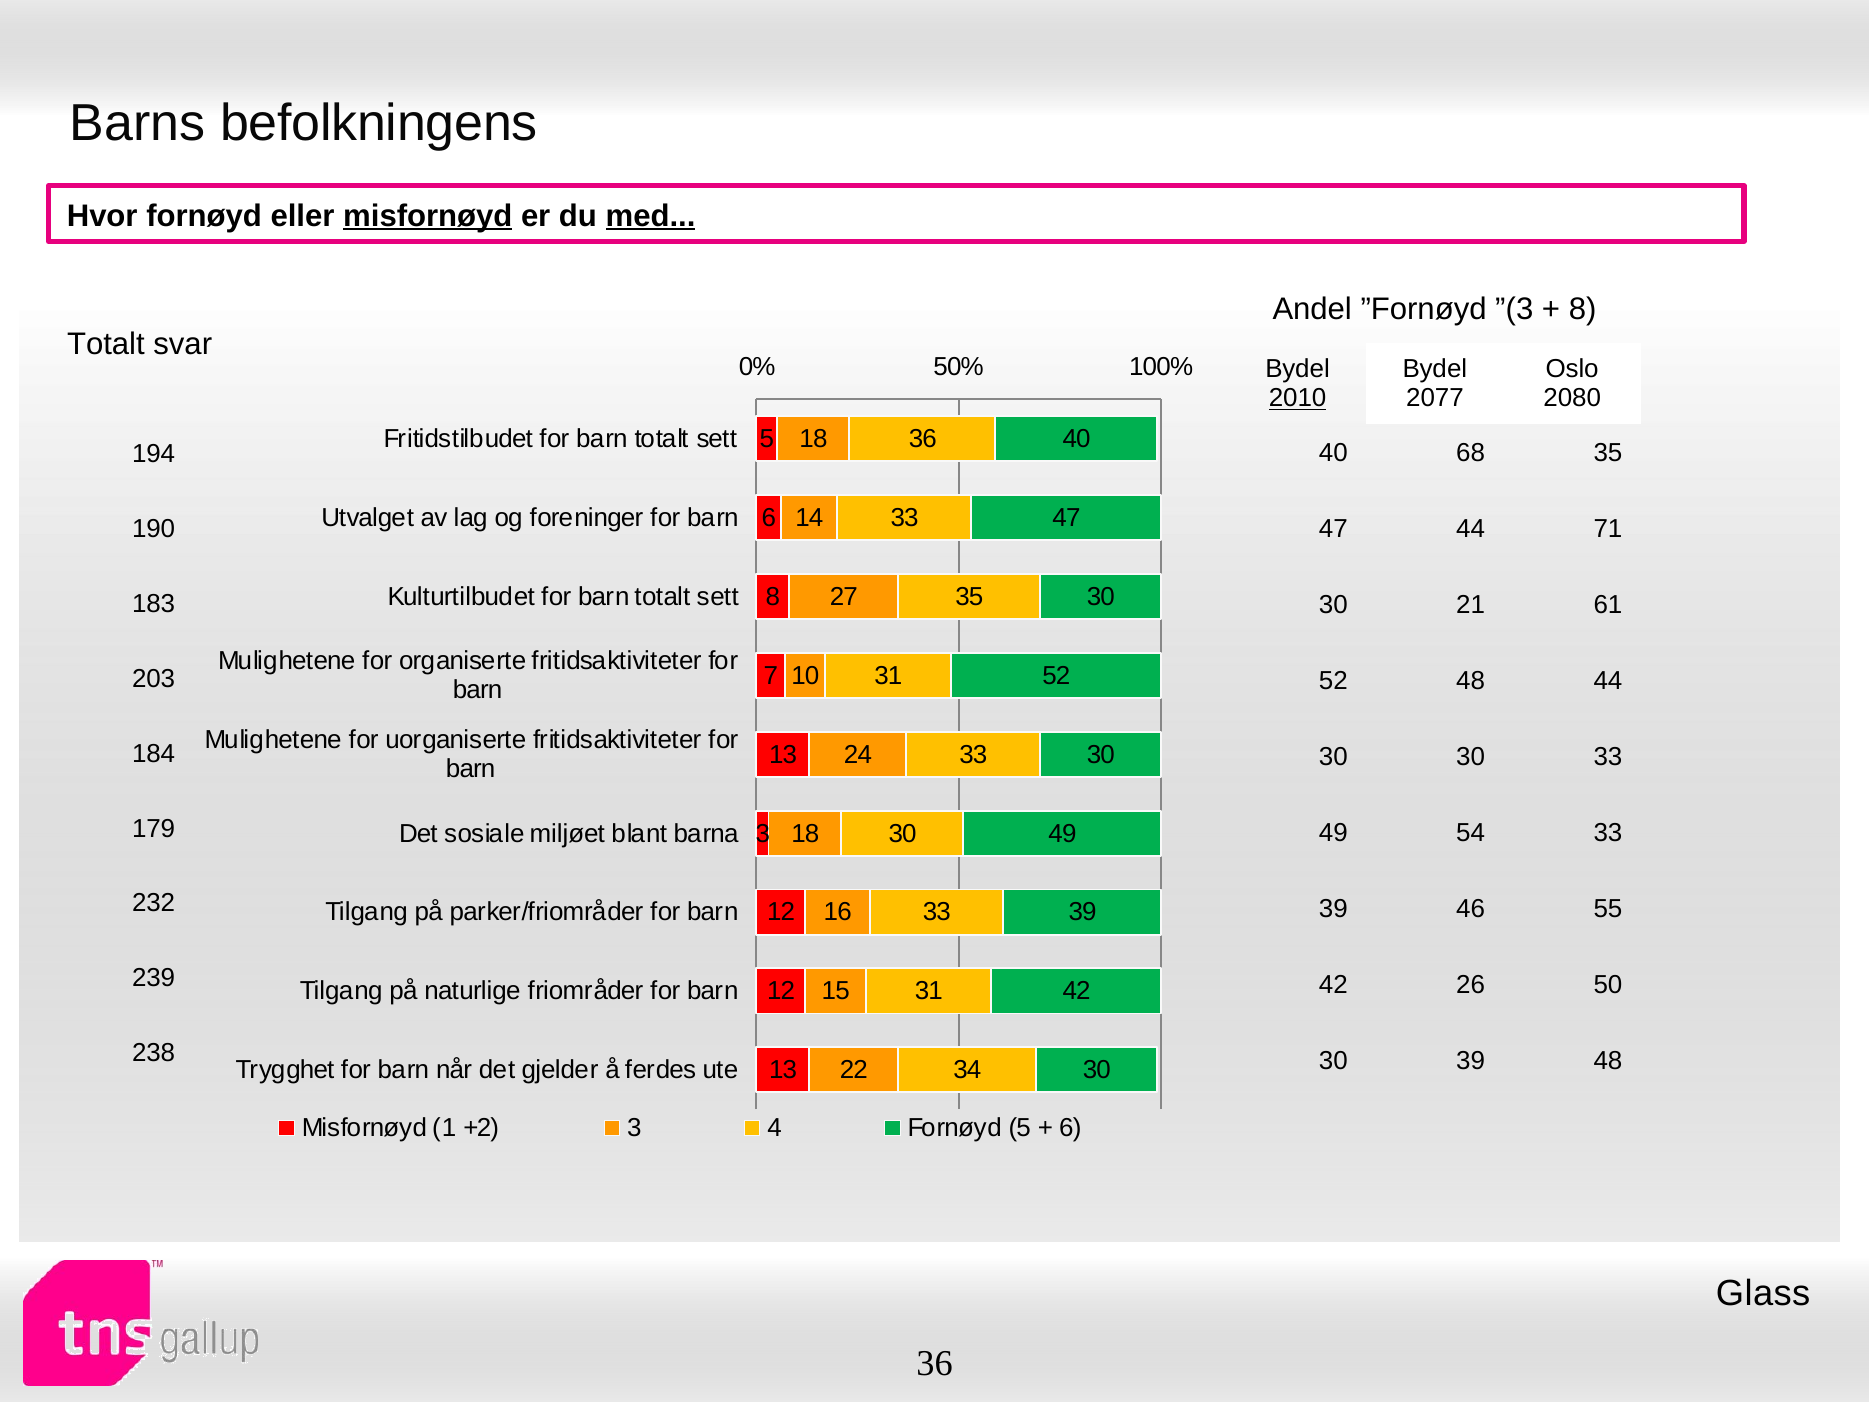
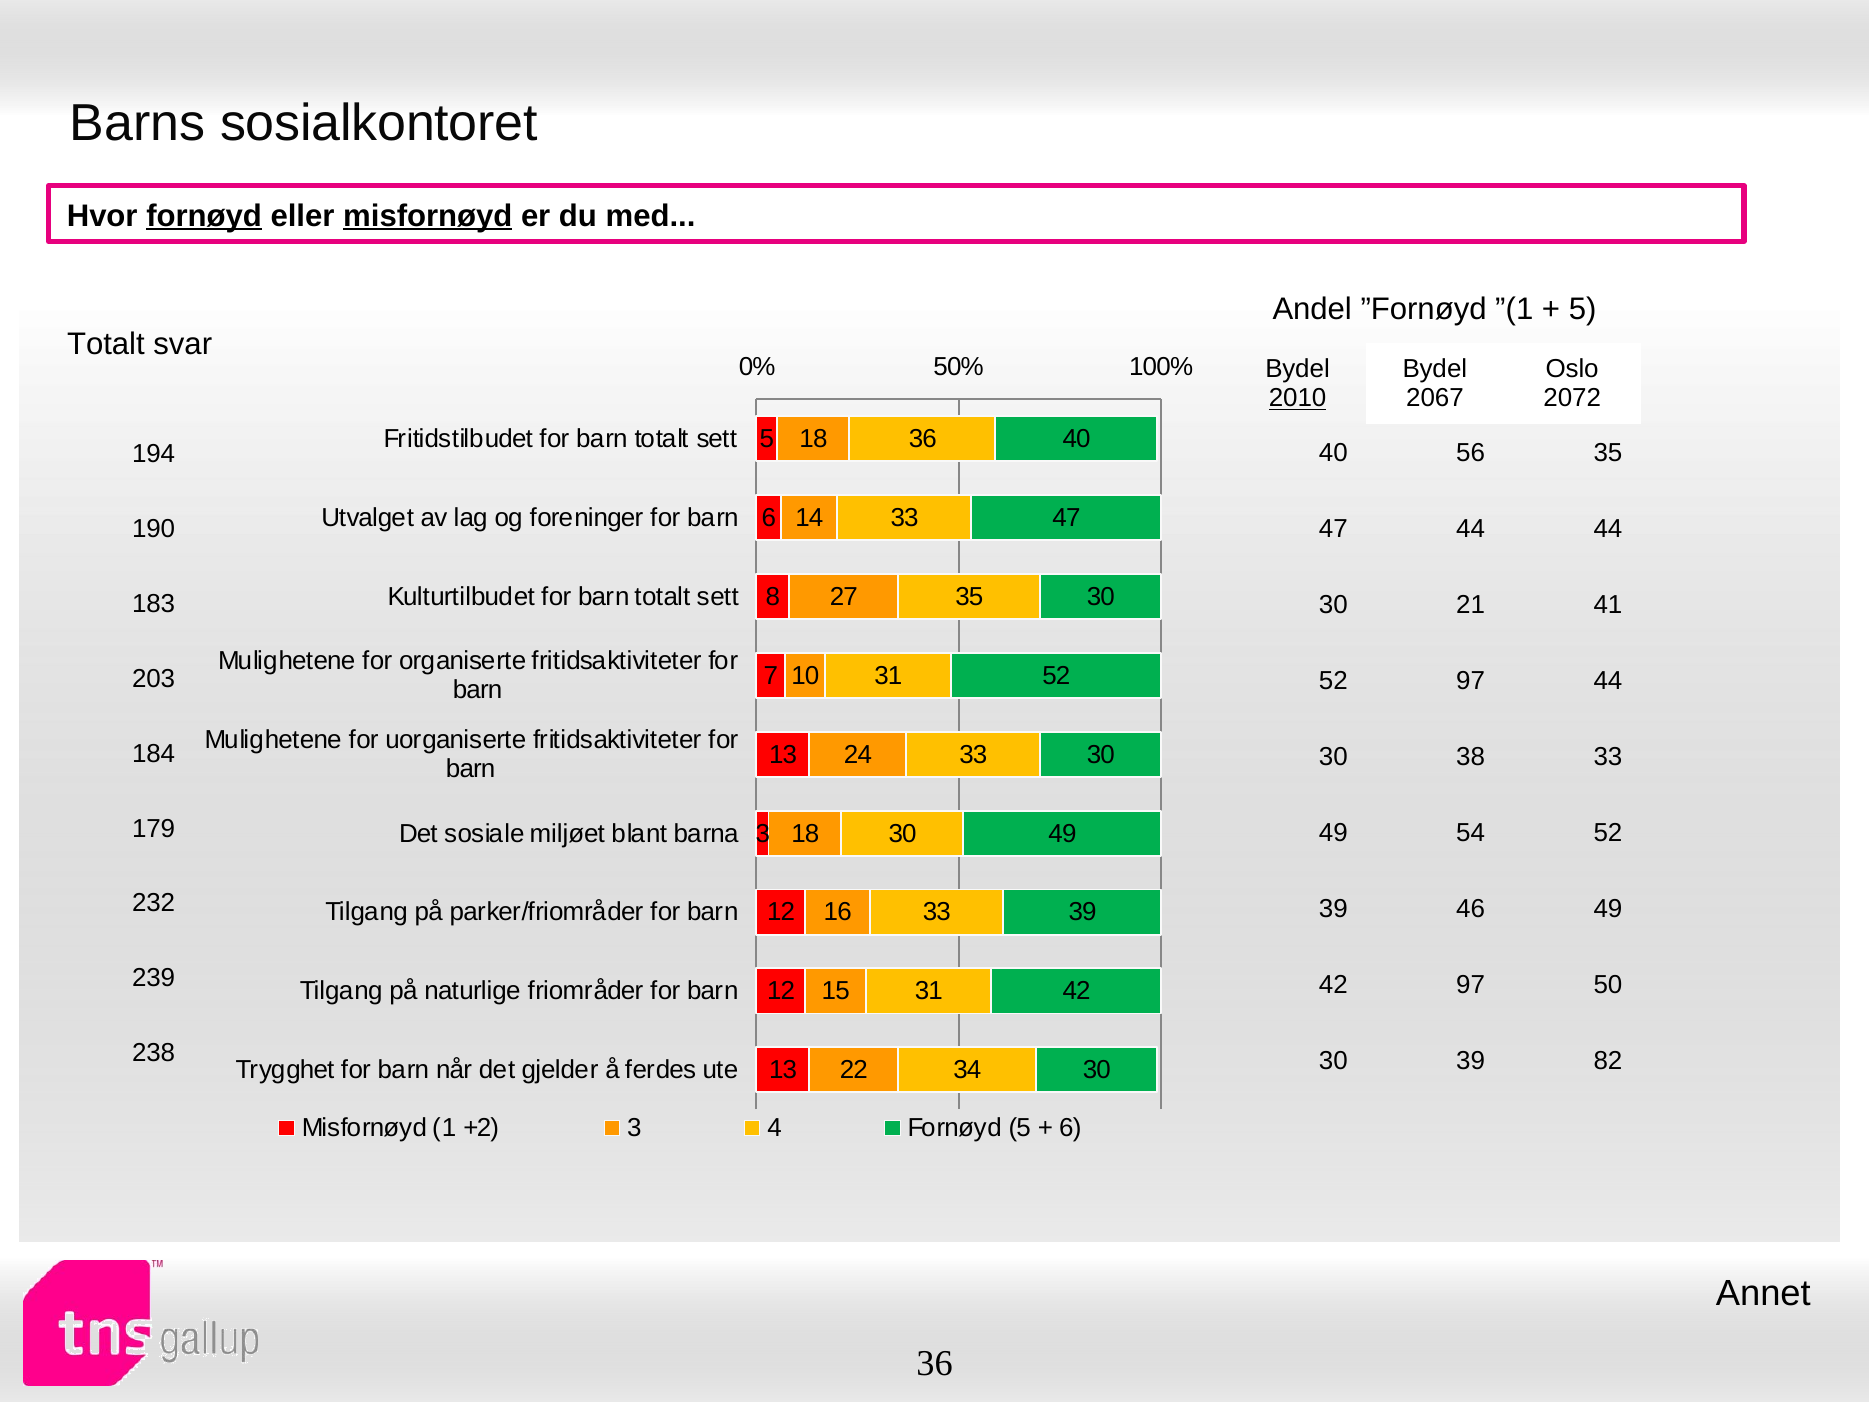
befolkningens: befolkningens -> sosialkontoret
fornøyd at (204, 216) underline: none -> present
med underline: present -> none
”(3: ”(3 -> ”(1
8 at (1583, 309): 8 -> 5
2077: 2077 -> 2067
2080: 2080 -> 2072
68: 68 -> 56
44 71: 71 -> 44
61: 61 -> 41
52 48: 48 -> 97
30 30: 30 -> 38
54 33: 33 -> 52
46 55: 55 -> 49
42 26: 26 -> 97
39 48: 48 -> 82
Glass: Glass -> Annet
